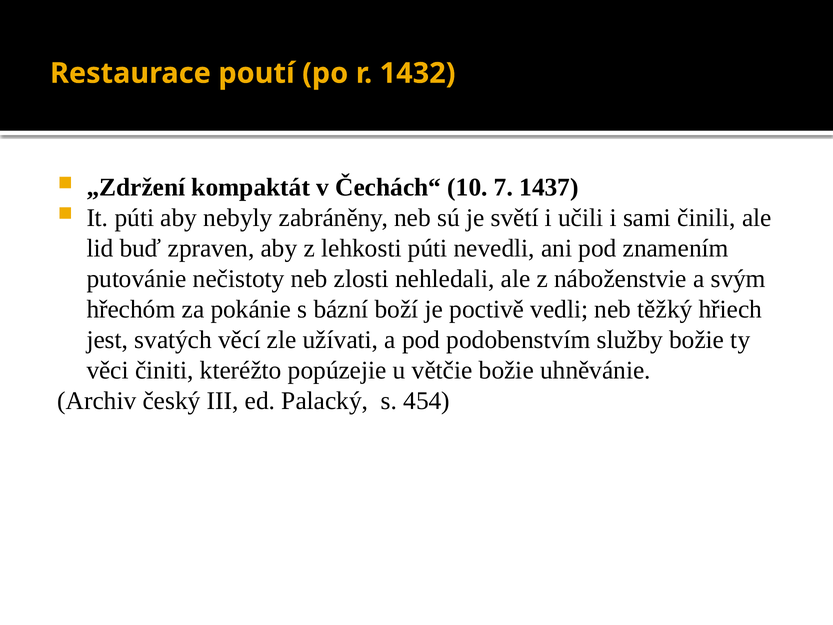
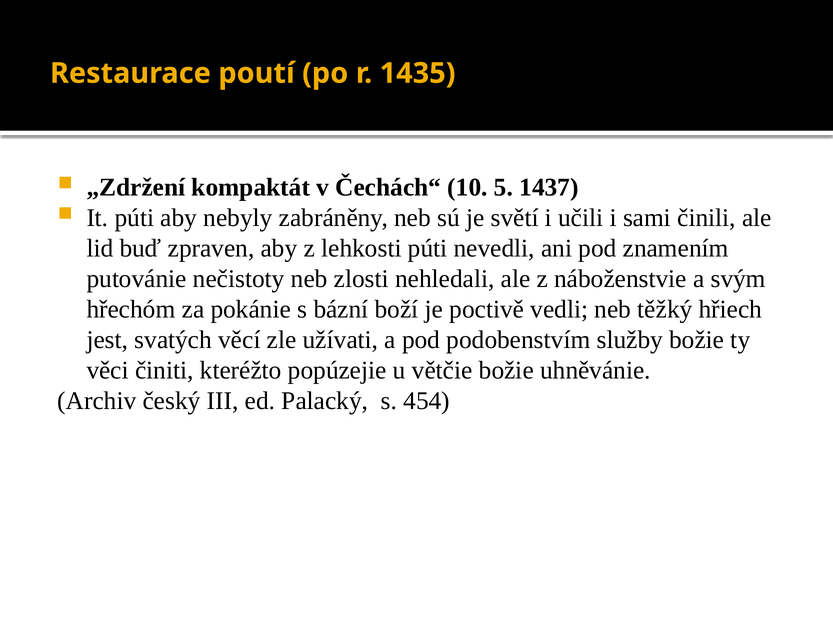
1432: 1432 -> 1435
7: 7 -> 5
